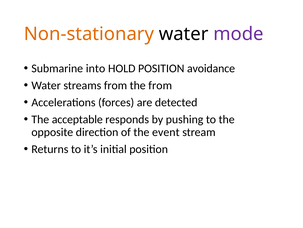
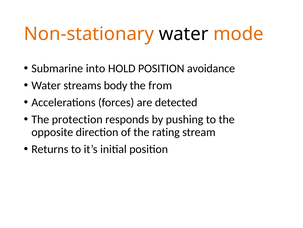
mode colour: purple -> orange
streams from: from -> body
acceptable: acceptable -> protection
event: event -> rating
